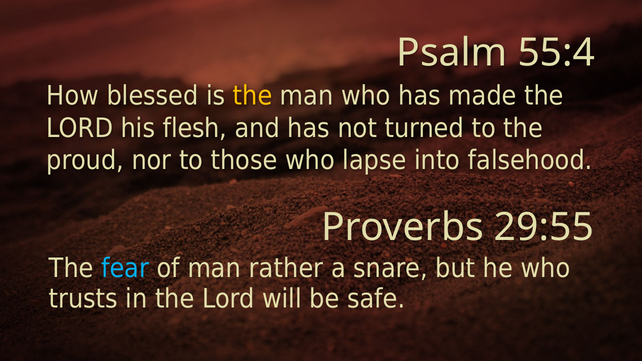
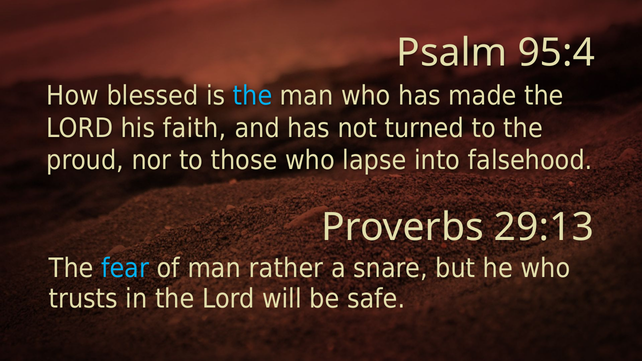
55:4: 55:4 -> 95:4
the at (253, 96) colour: yellow -> light blue
flesh: flesh -> faith
29:55: 29:55 -> 29:13
